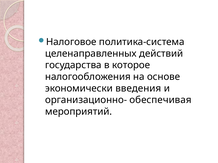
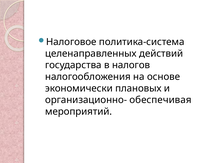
которое: которое -> налогов
введения: введения -> плановых
